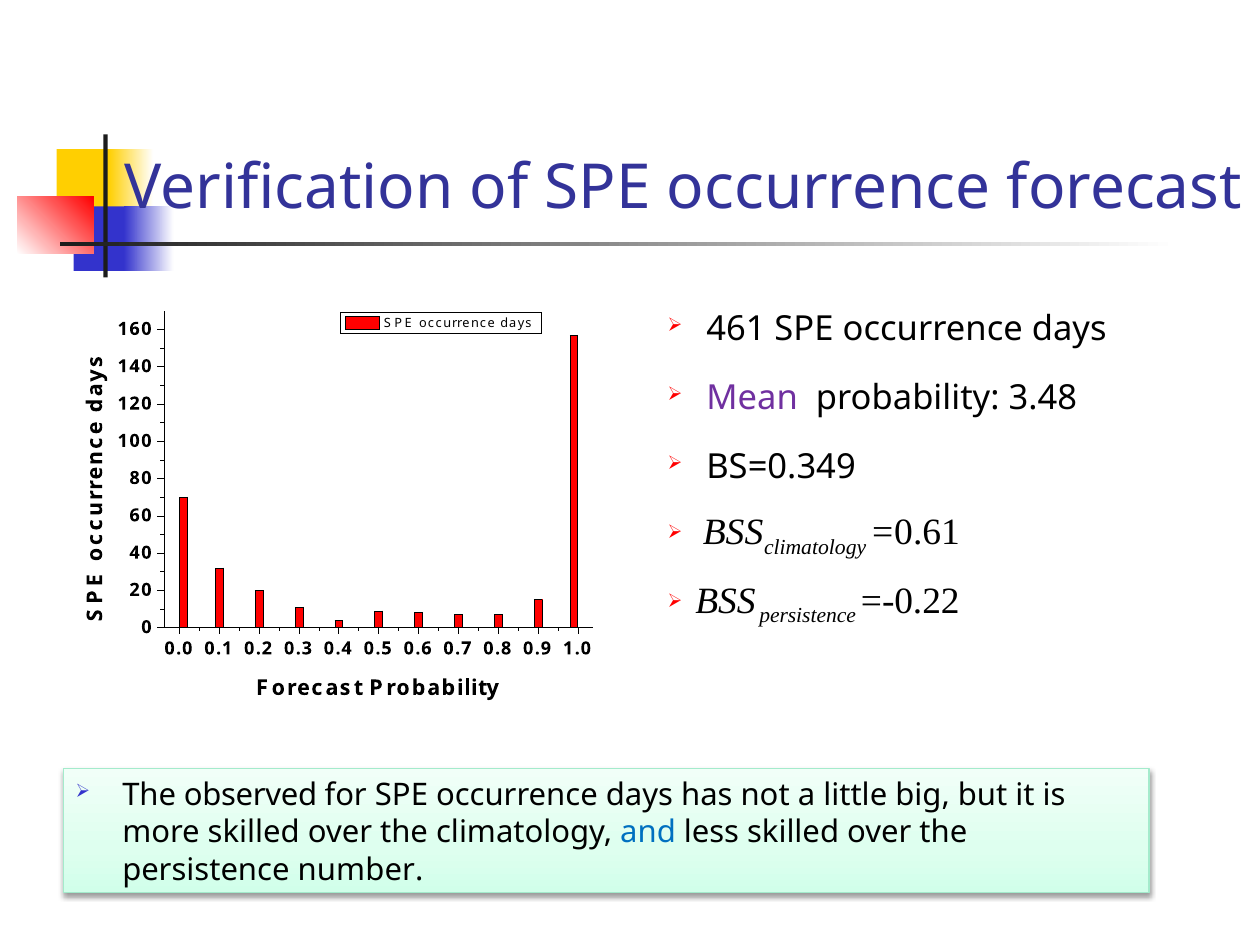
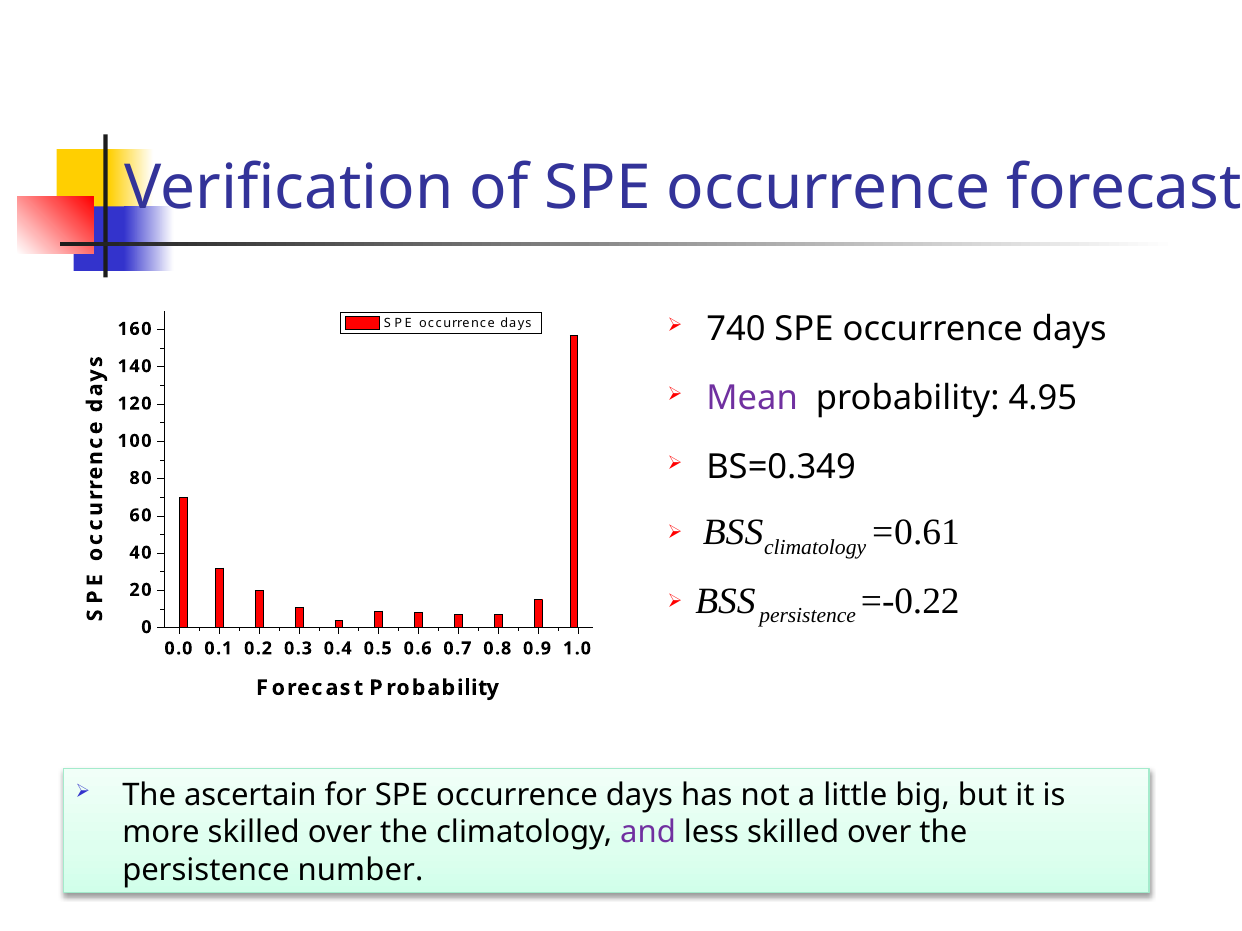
461: 461 -> 740
3.48: 3.48 -> 4.95
observed: observed -> ascertain
and colour: blue -> purple
